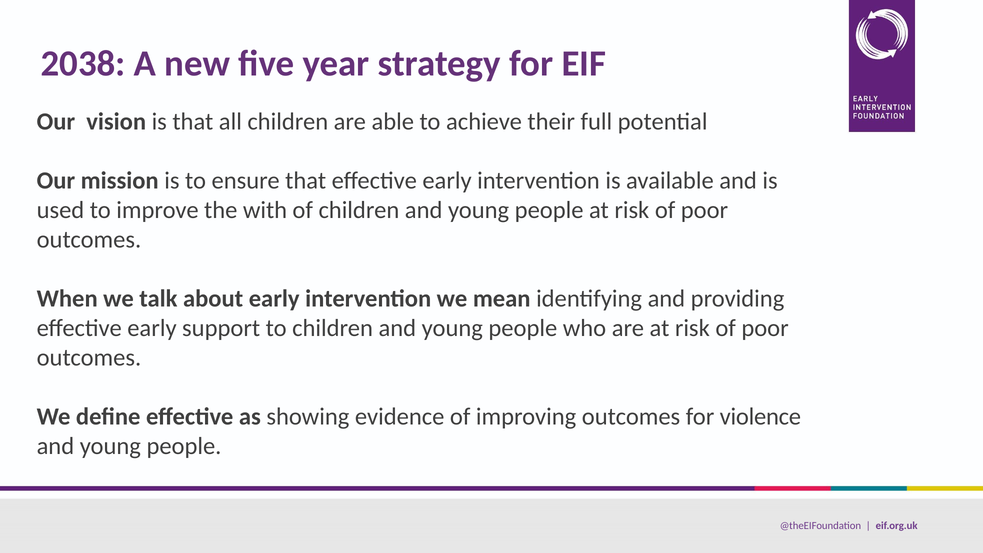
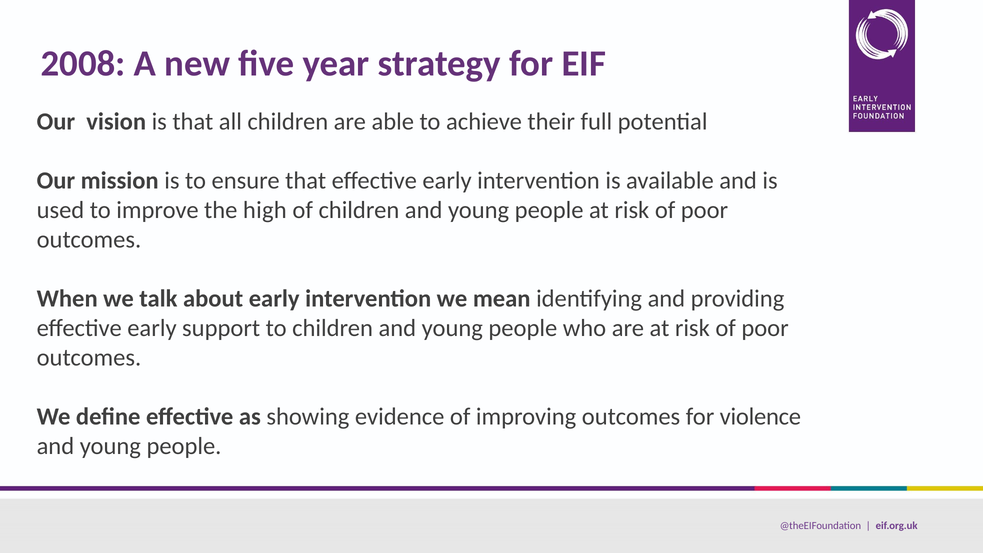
2038: 2038 -> 2008
with: with -> high
